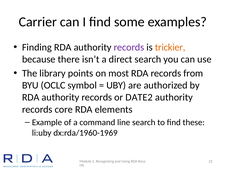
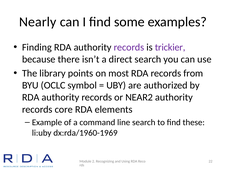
Carrier: Carrier -> Nearly
trickier colour: orange -> purple
DATE2: DATE2 -> NEAR2
